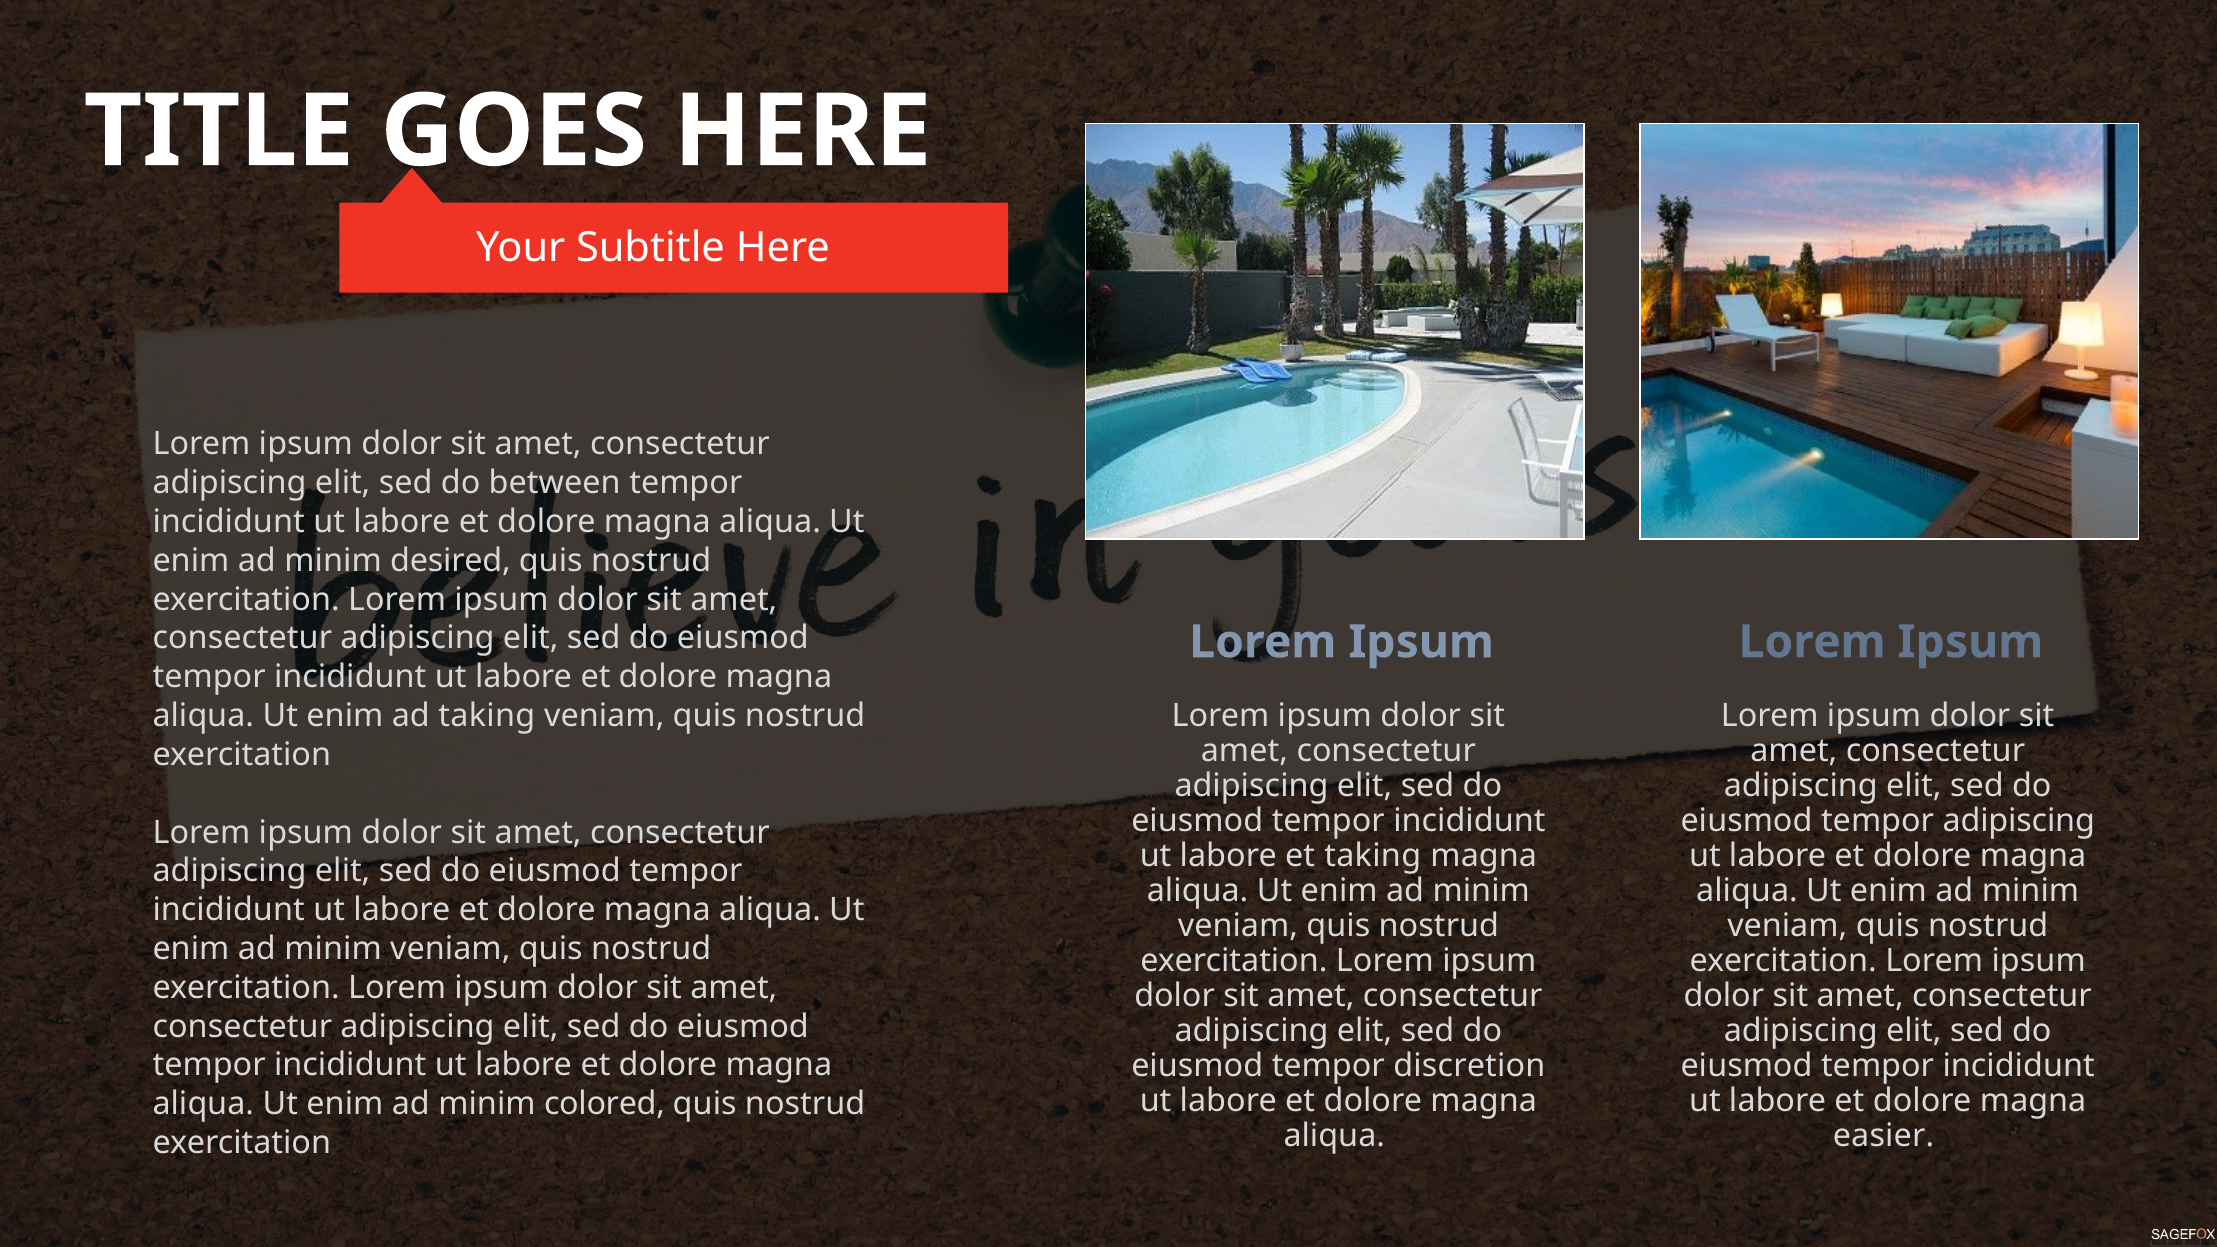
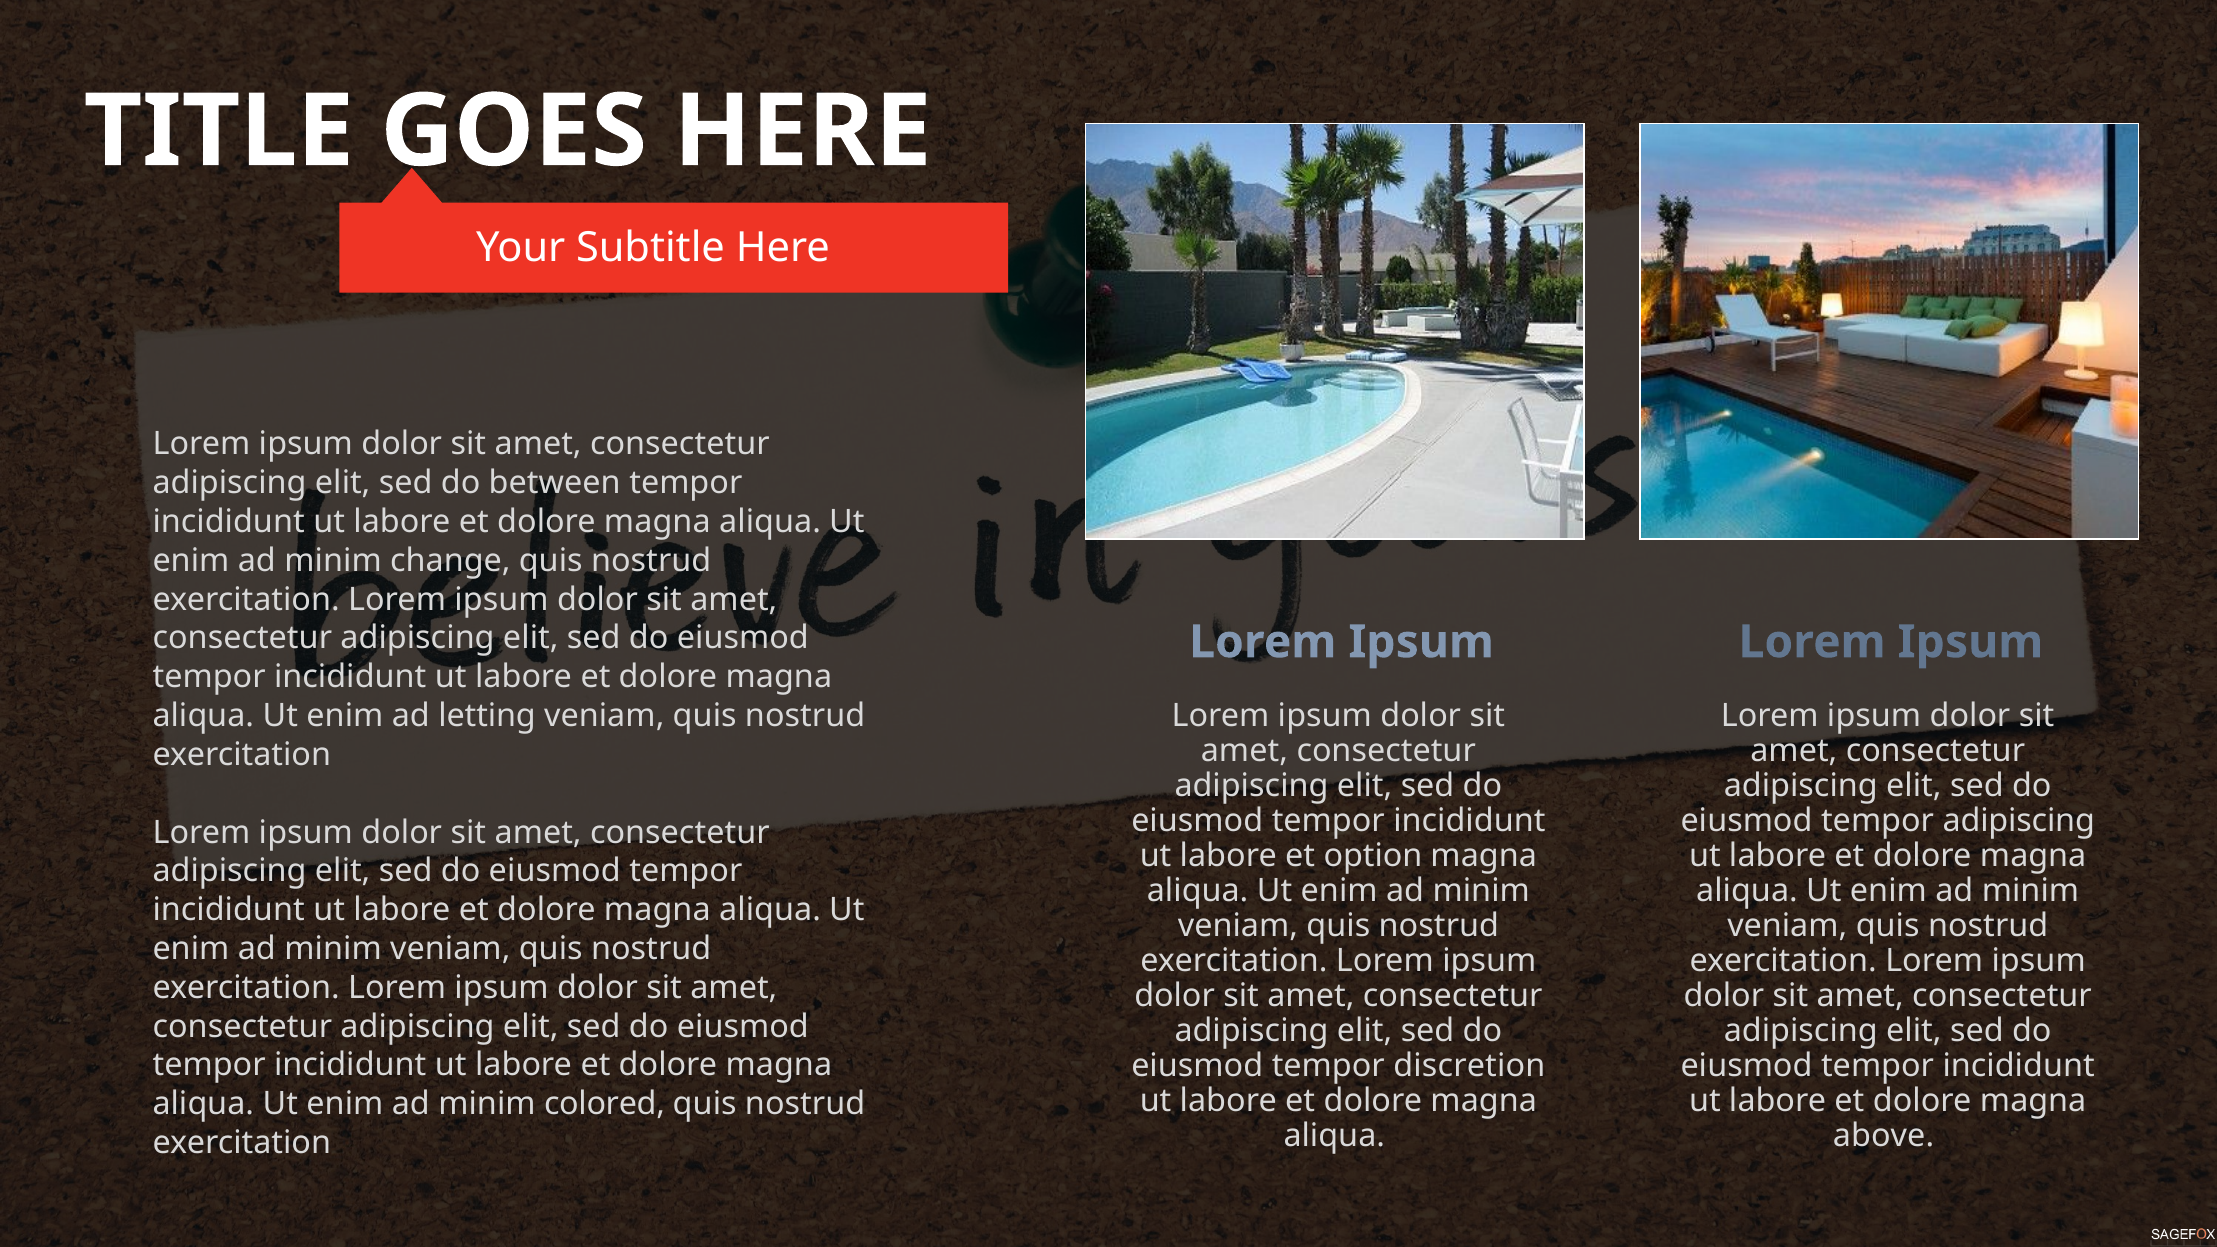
desired: desired -> change
ad taking: taking -> letting
et taking: taking -> option
easier: easier -> above
